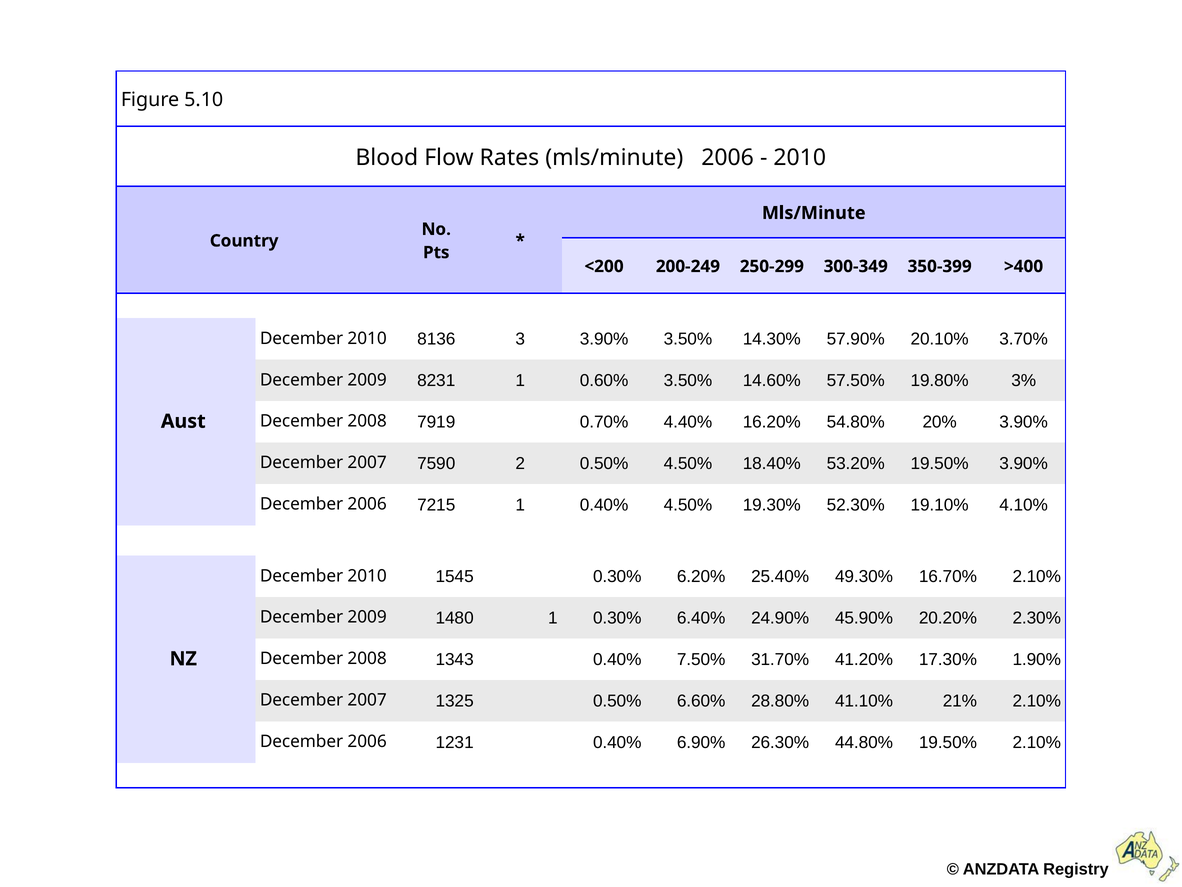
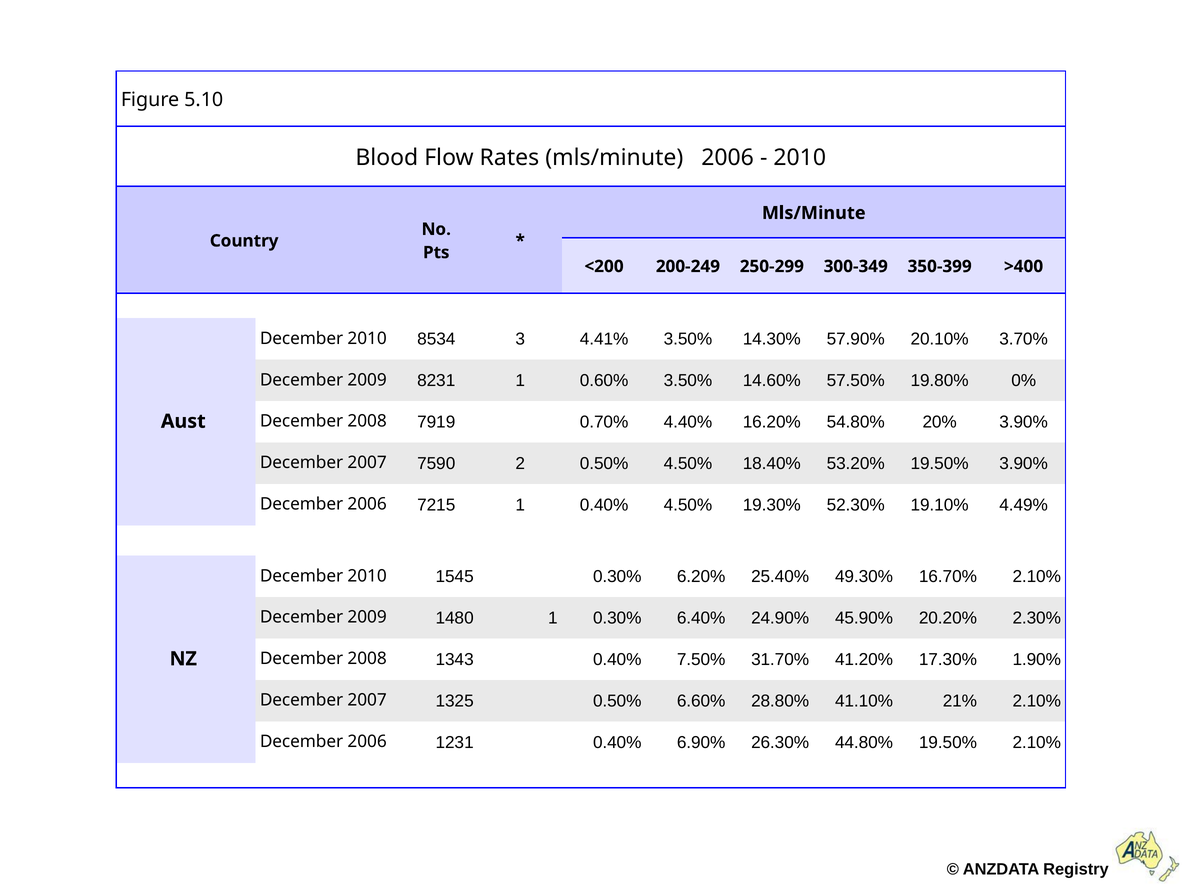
8136: 8136 -> 8534
3 3.90%: 3.90% -> 4.41%
3%: 3% -> 0%
4.10%: 4.10% -> 4.49%
